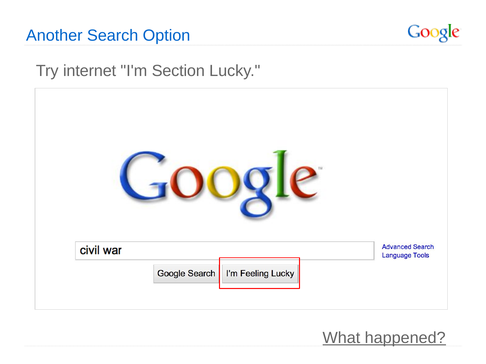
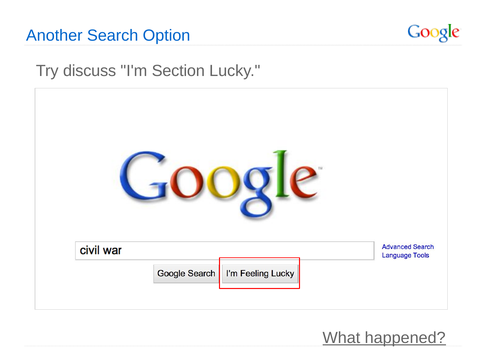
internet: internet -> discuss
